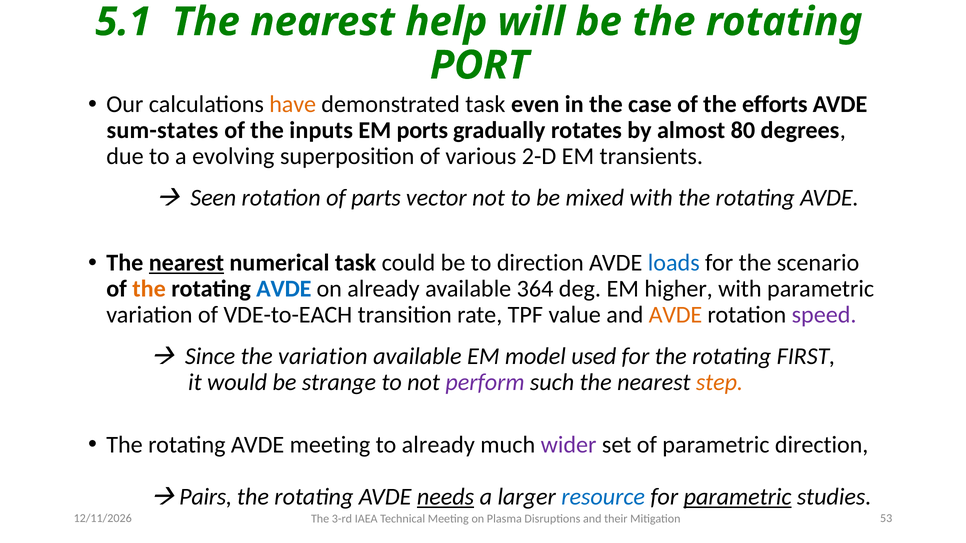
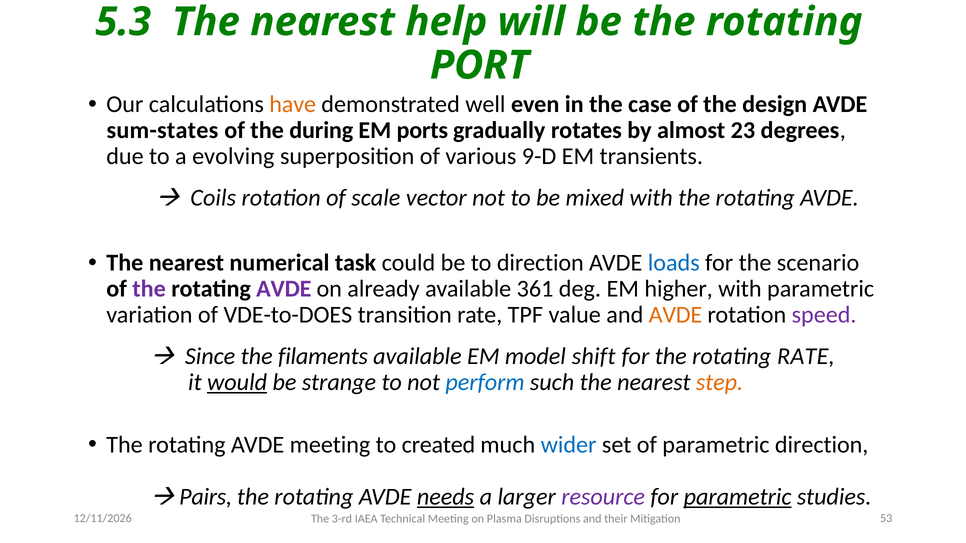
5.1: 5.1 -> 5.3
demonstrated task: task -> well
efforts: efforts -> design
inputs: inputs -> during
80: 80 -> 23
2-D: 2-D -> 9-D
Seen: Seen -> Coils
parts: parts -> scale
nearest at (186, 263) underline: present -> none
the at (149, 289) colour: orange -> purple
AVDE at (284, 289) colour: blue -> purple
364: 364 -> 361
VDE-to-EACH: VDE-to-EACH -> VDE-to-DOES
the variation: variation -> filaments
used: used -> shift
rotating FIRST: FIRST -> RATE
would underline: none -> present
perform colour: purple -> blue
to already: already -> created
wider colour: purple -> blue
resource colour: blue -> purple
